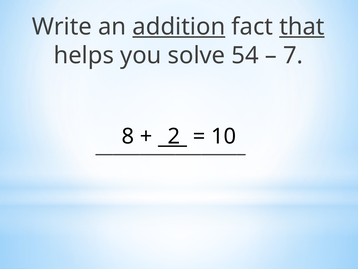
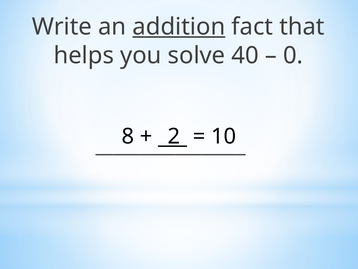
that underline: present -> none
54: 54 -> 40
7: 7 -> 0
